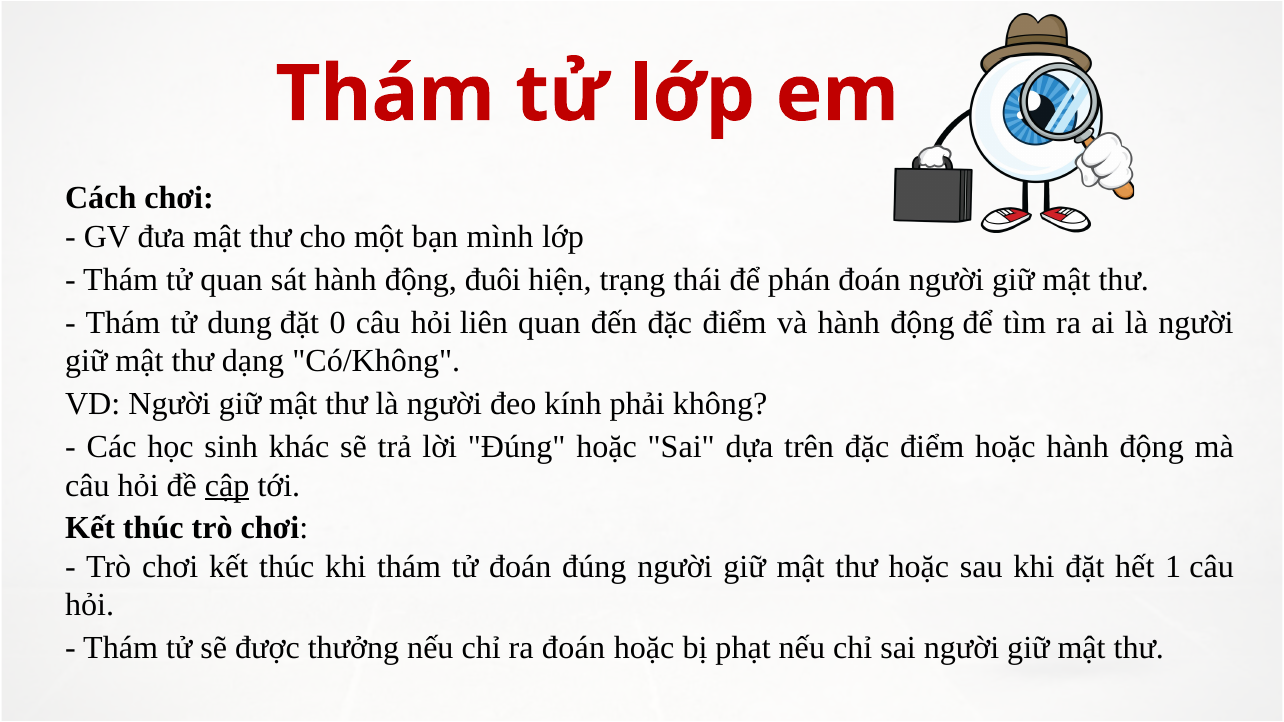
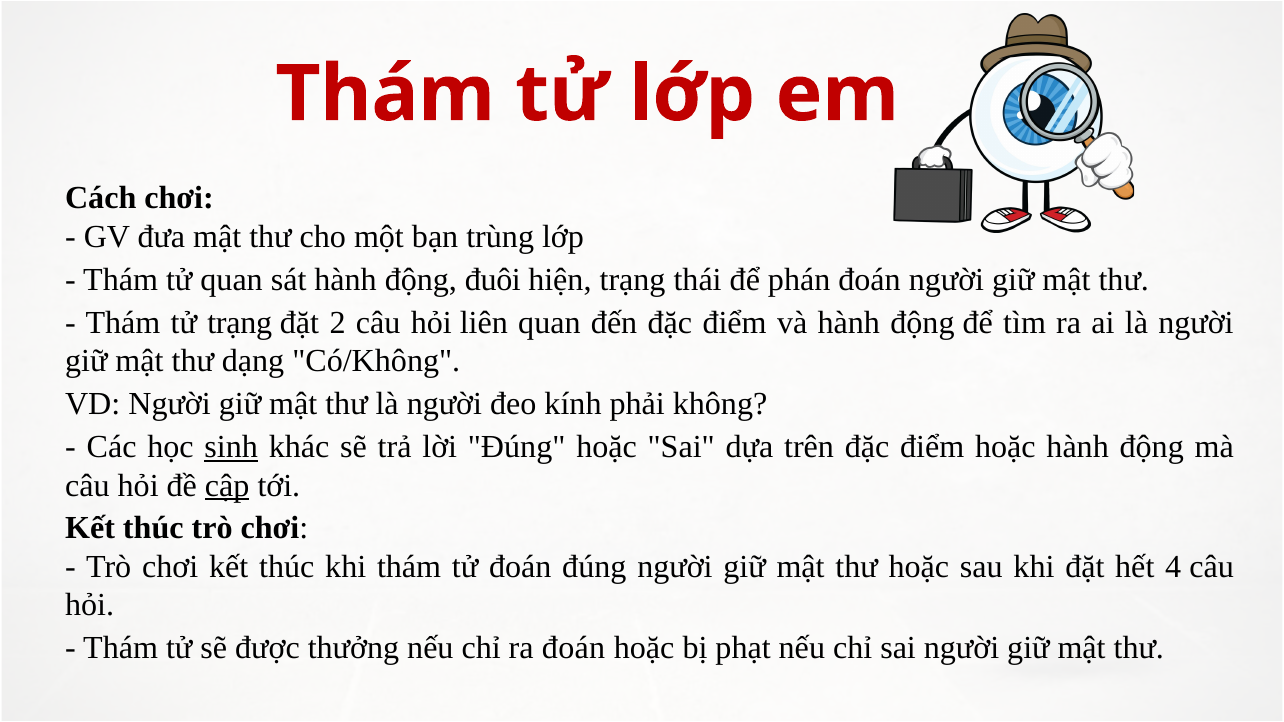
mình: mình -> trùng
tử dung: dung -> trạng
0: 0 -> 2
sinh underline: none -> present
1: 1 -> 4
